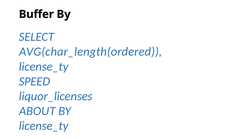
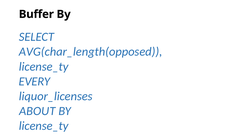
AVG(char_length(ordered: AVG(char_length(ordered -> AVG(char_length(opposed
SPEED: SPEED -> EVERY
